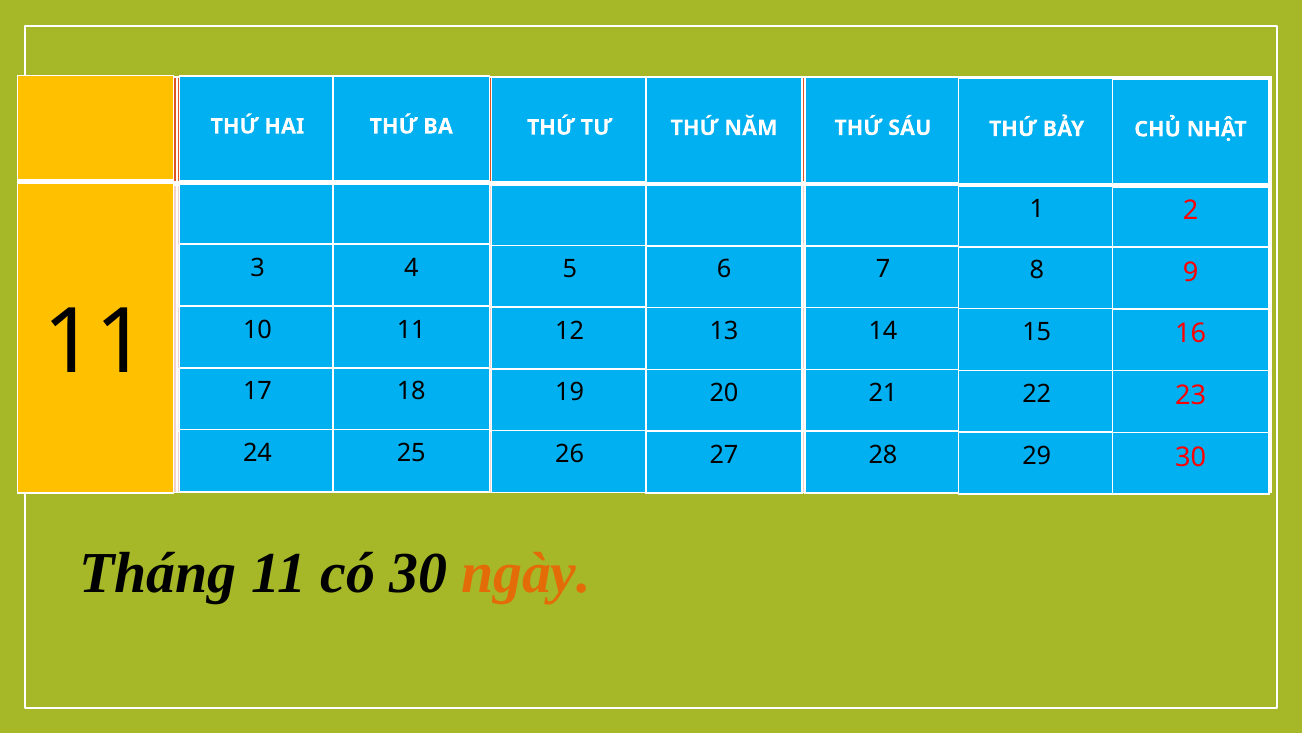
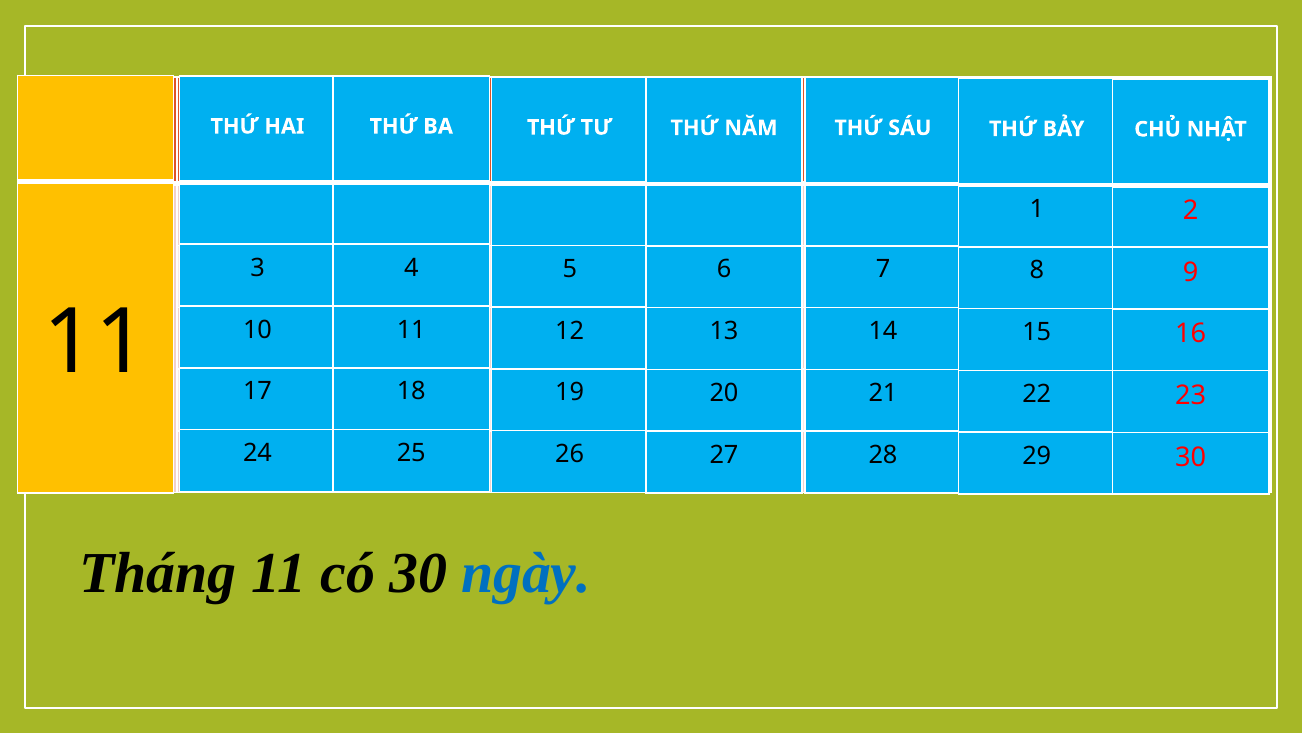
ngày colour: orange -> blue
